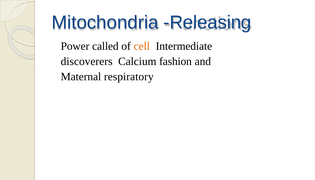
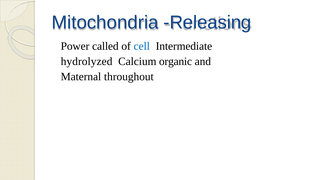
cell colour: orange -> blue
discoverers: discoverers -> hydrolyzed
fashion: fashion -> organic
respiratory: respiratory -> throughout
